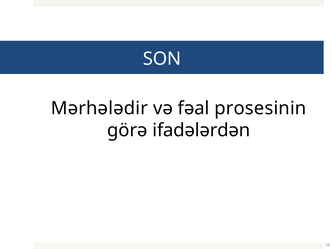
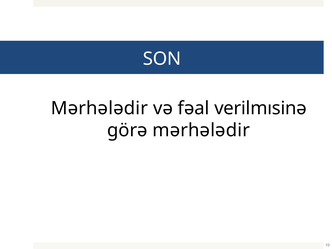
prosesinin: prosesinin -> verilmısinə
görə ifadələrdən: ifadələrdən -> mərhələdir
